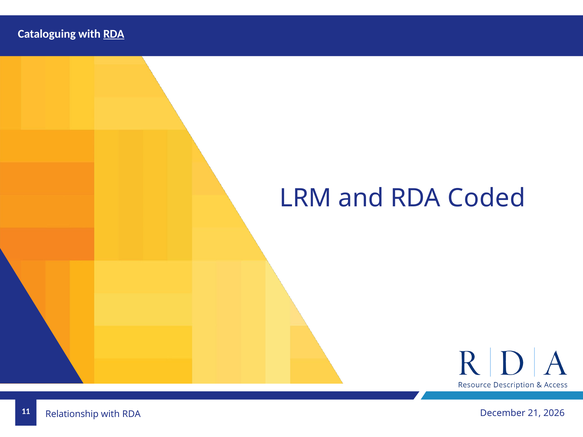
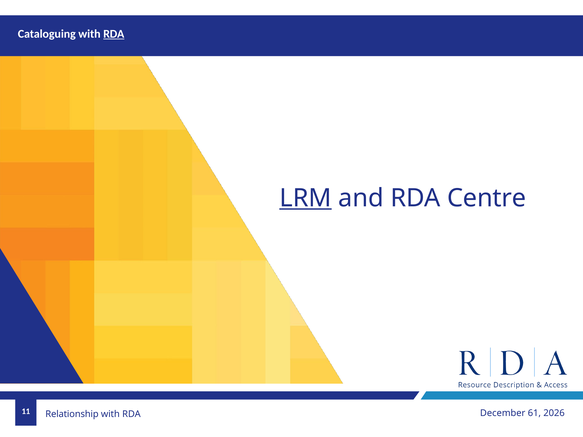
LRM underline: none -> present
Coded: Coded -> Centre
21: 21 -> 61
